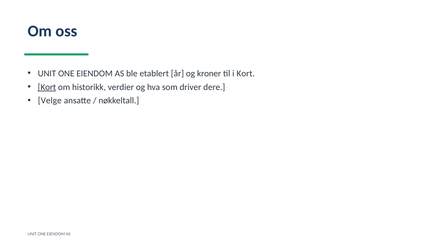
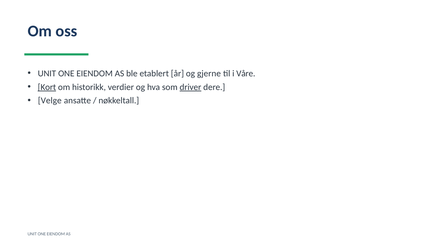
kroner: kroner -> gjerne
i Kort: Kort -> Våre
driver underline: none -> present
